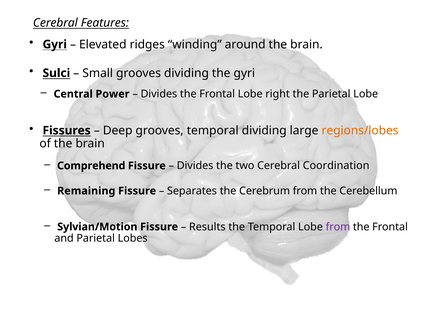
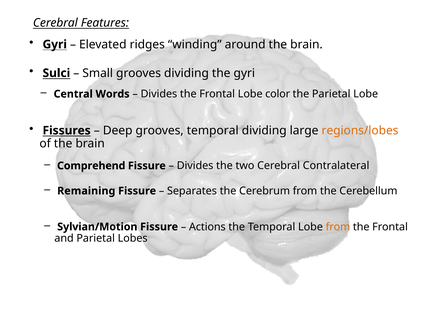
Power: Power -> Words
right: right -> color
Coordination: Coordination -> Contralateral
Results: Results -> Actions
from at (338, 226) colour: purple -> orange
